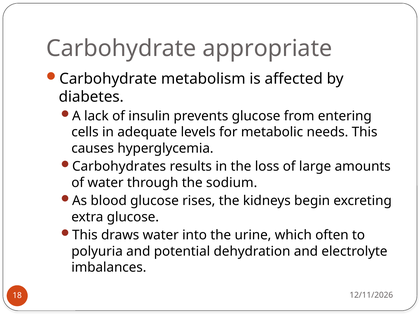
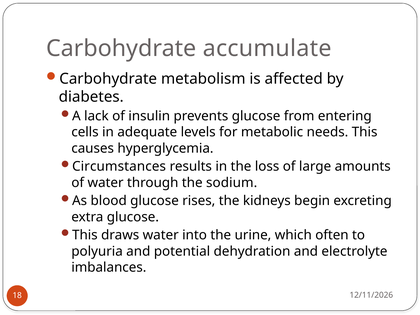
appropriate: appropriate -> accumulate
Carbohydrates: Carbohydrates -> Circumstances
